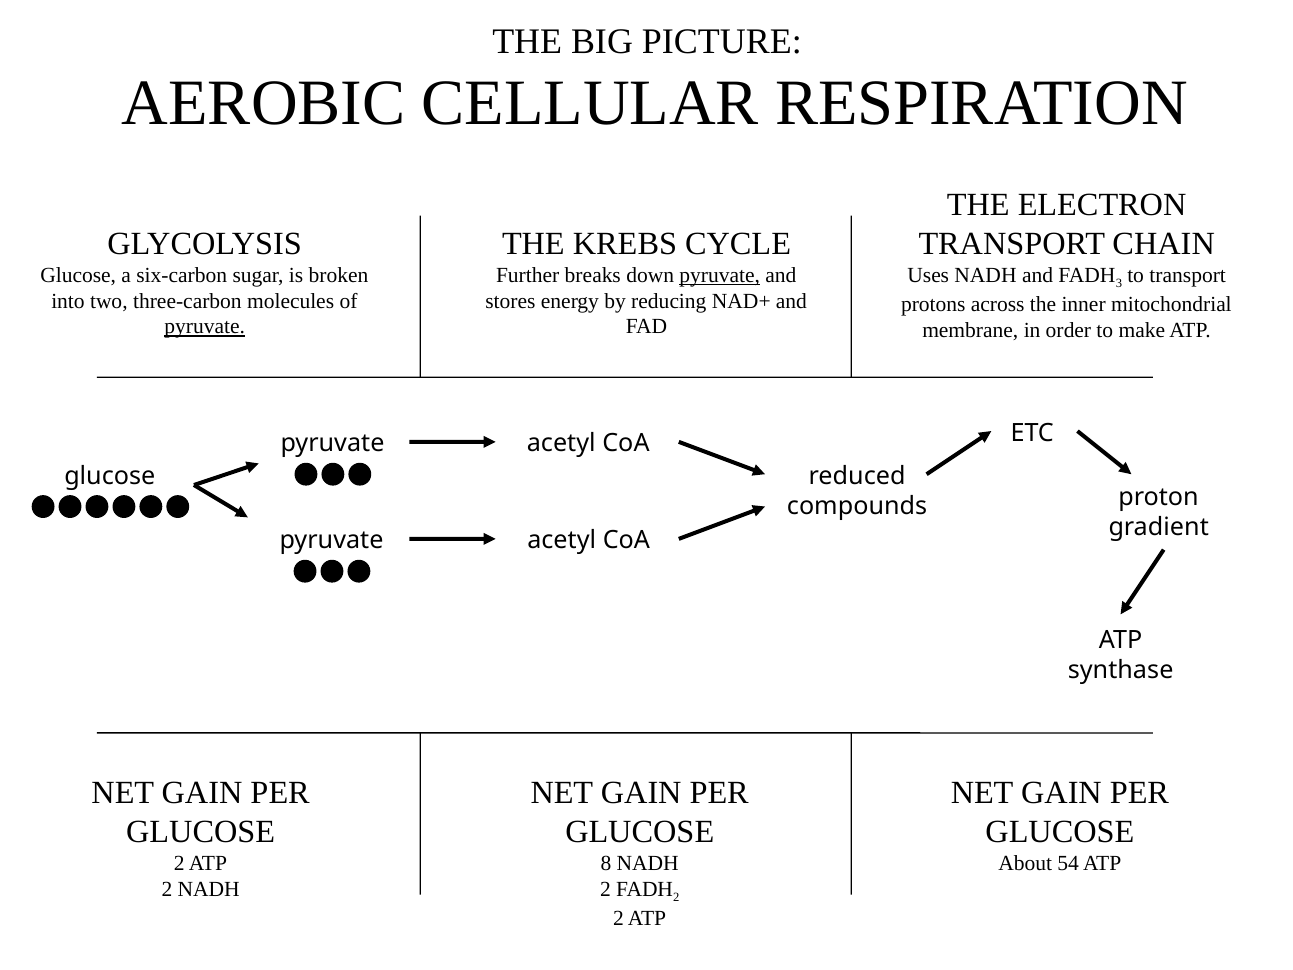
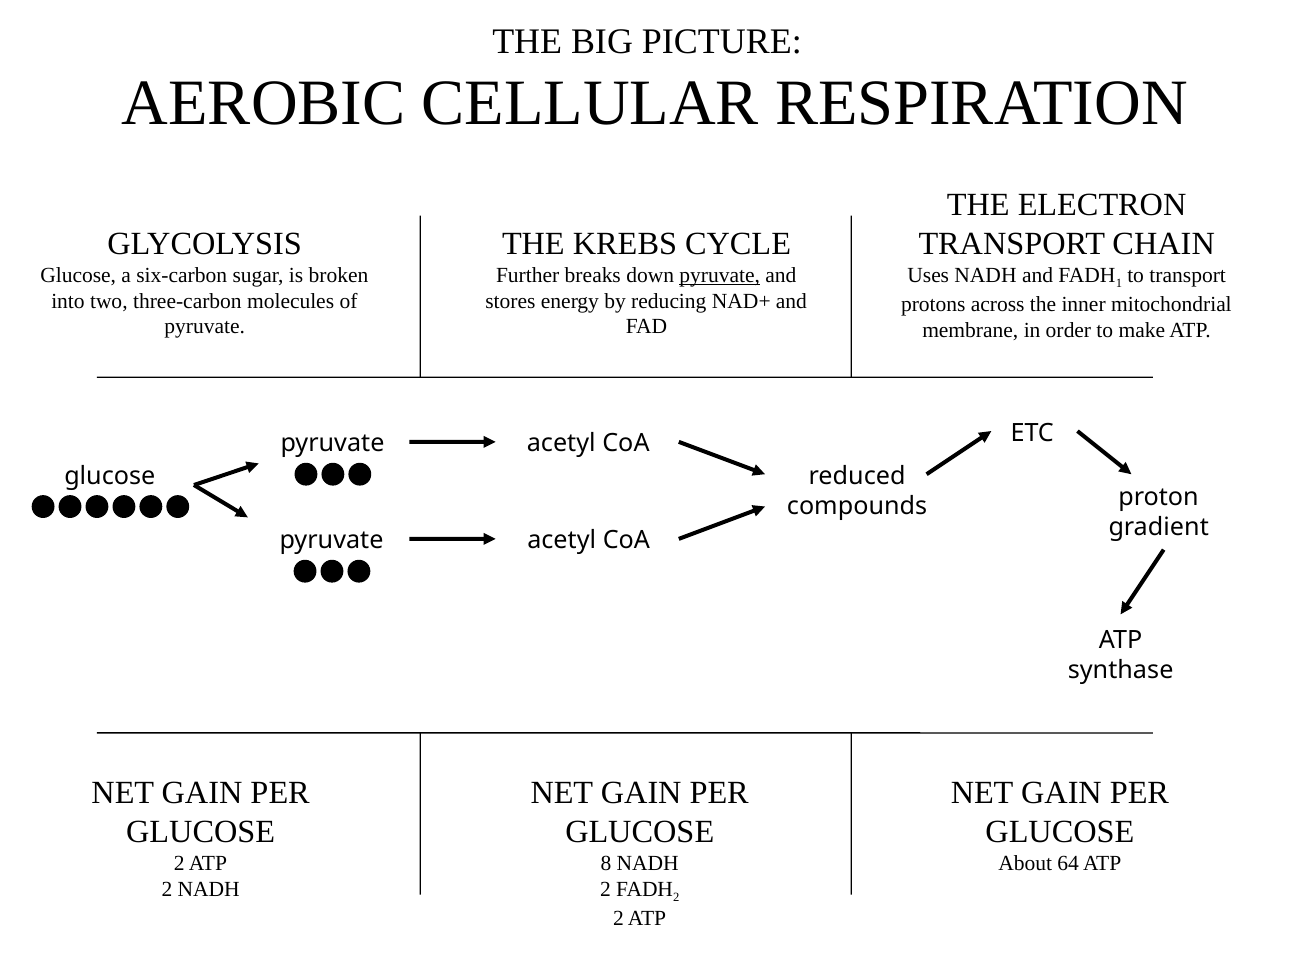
3: 3 -> 1
pyruvate at (205, 327) underline: present -> none
54: 54 -> 64
